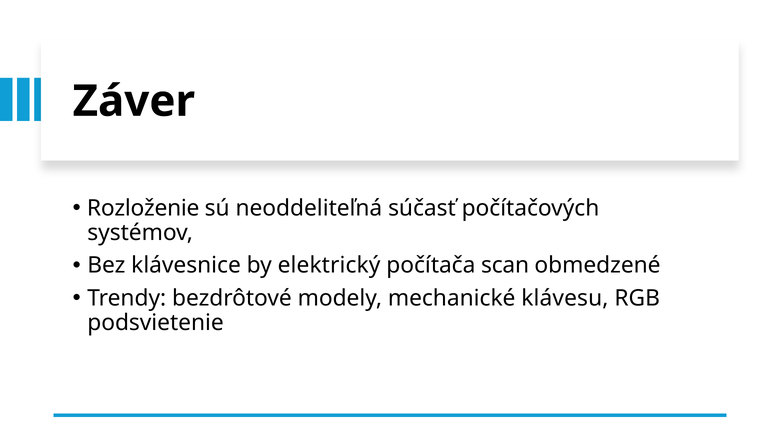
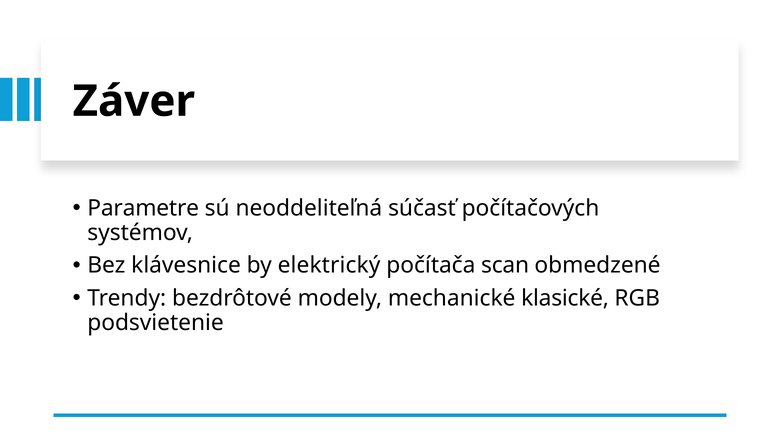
Rozloženie: Rozloženie -> Parametre
klávesu: klávesu -> klasické
